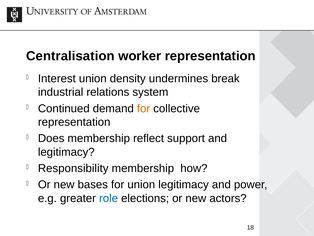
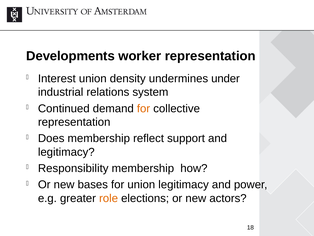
Centralisation: Centralisation -> Developments
break: break -> under
role colour: blue -> orange
